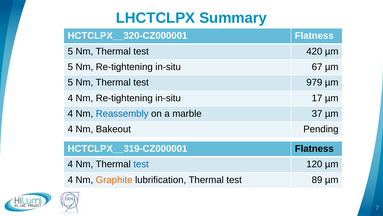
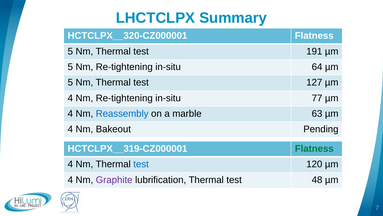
420: 420 -> 191
67: 67 -> 64
979: 979 -> 127
17: 17 -> 77
37: 37 -> 63
Flatness at (314, 148) colour: black -> green
Graphite colour: orange -> purple
89: 89 -> 48
